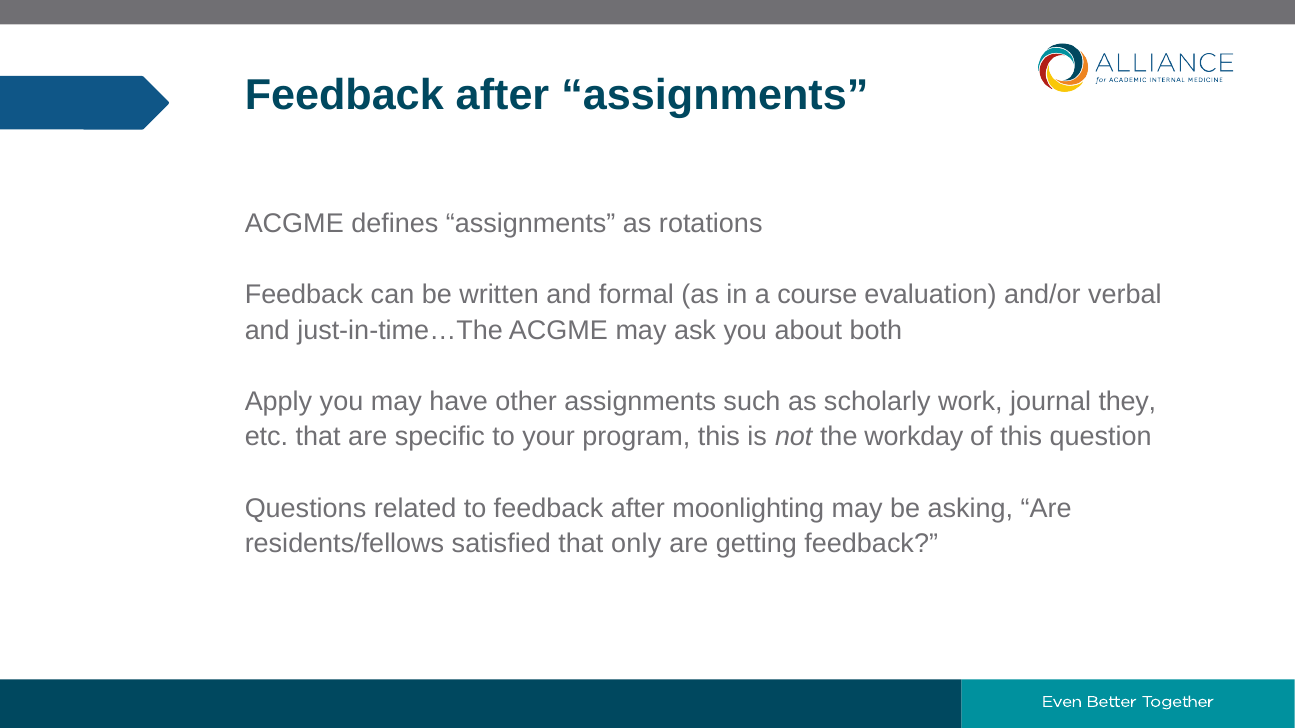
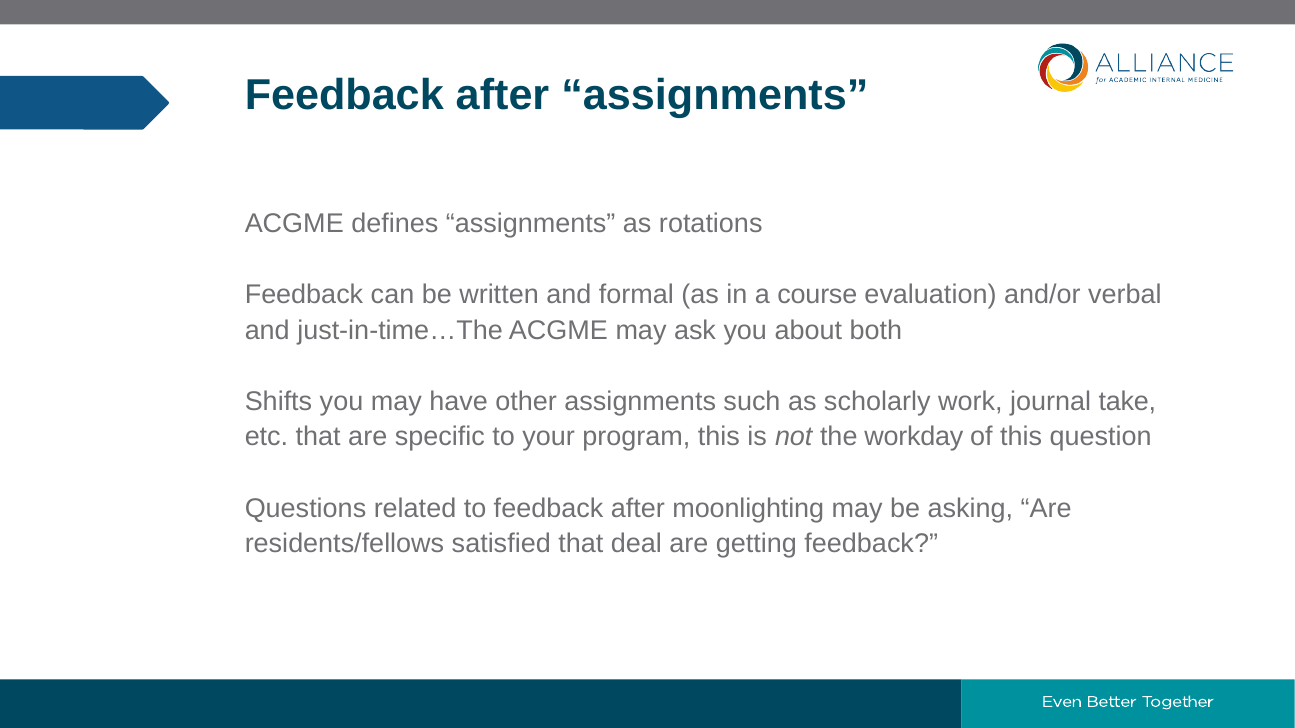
Apply: Apply -> Shifts
they: they -> take
only: only -> deal
